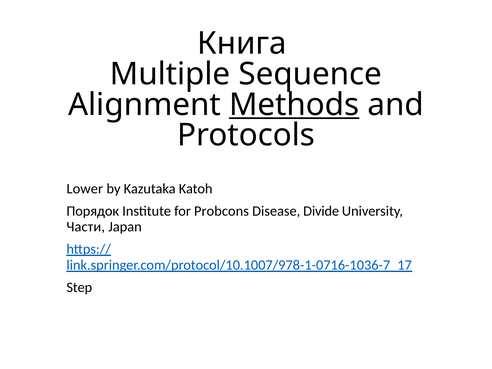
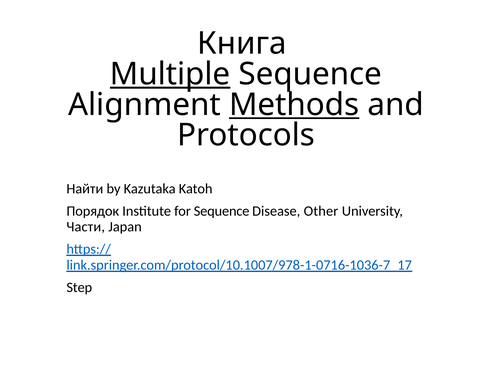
Multiple underline: none -> present
Lower: Lower -> Найти
for Probcons: Probcons -> Sequence
Divide: Divide -> Other
